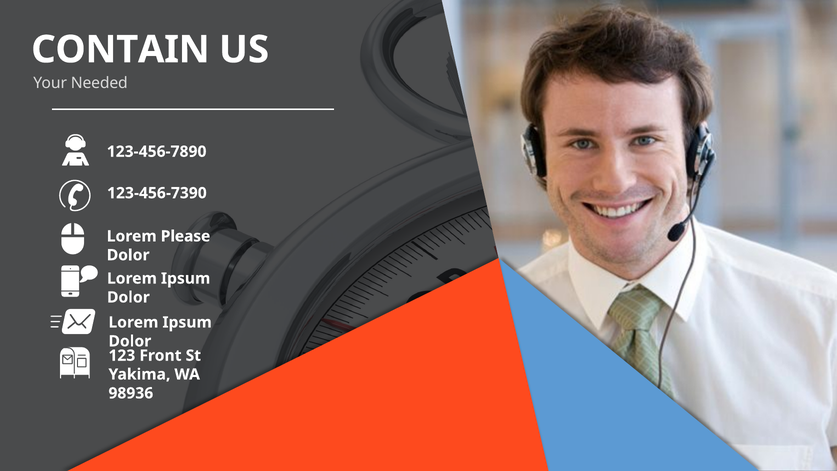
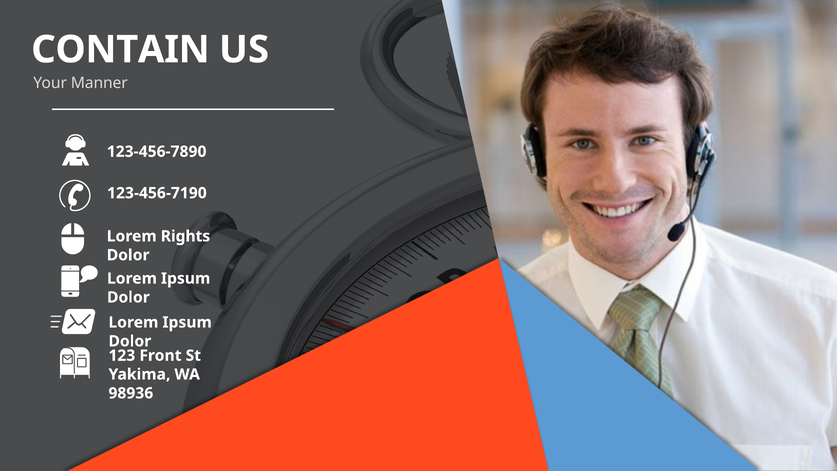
Needed: Needed -> Manner
123-456-7390: 123-456-7390 -> 123-456-7190
Please: Please -> Rights
